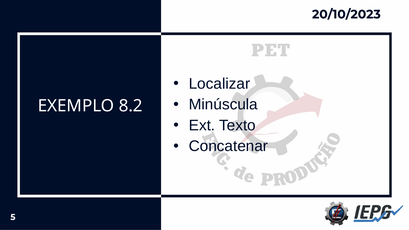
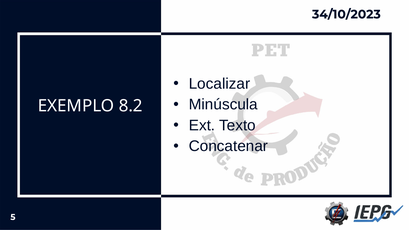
20/10/2023: 20/10/2023 -> 34/10/2023
